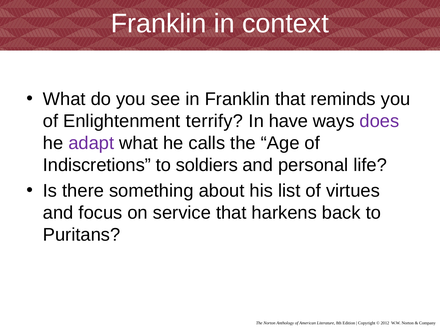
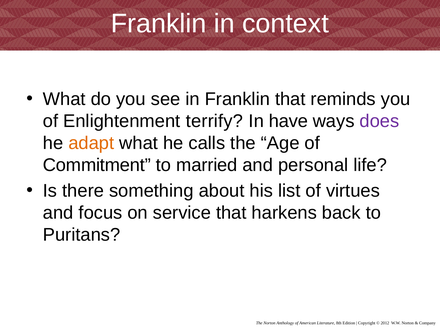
adapt colour: purple -> orange
Indiscretions: Indiscretions -> Commitment
soldiers: soldiers -> married
